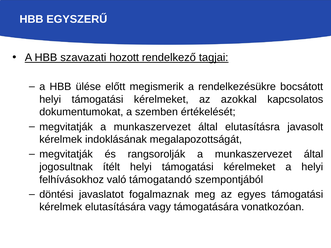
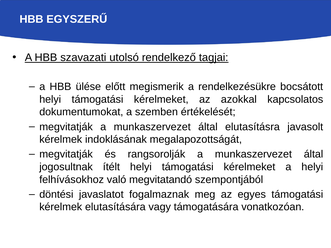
hozott: hozott -> utolsó
támogatandó: támogatandó -> megvitatandó
